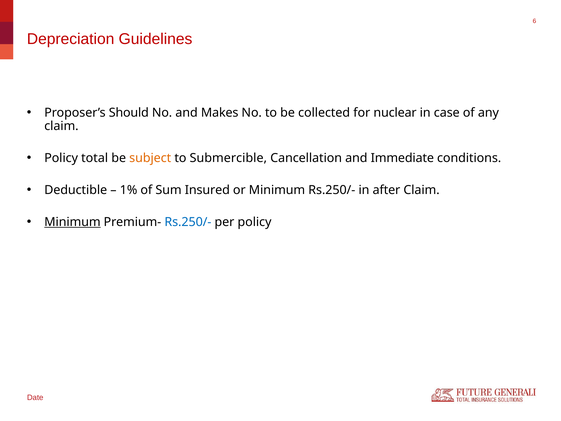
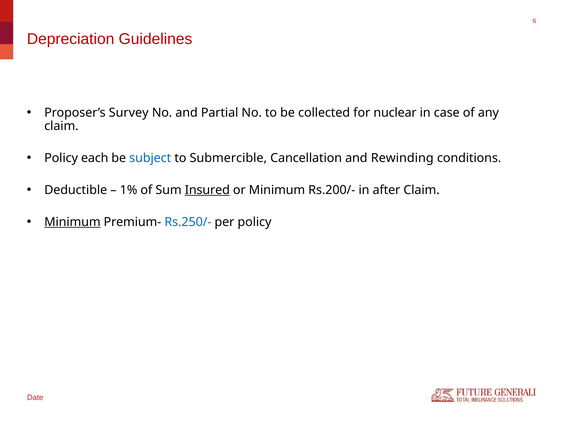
Should: Should -> Survey
Makes: Makes -> Partial
total: total -> each
subject colour: orange -> blue
Immediate: Immediate -> Rewinding
Insured underline: none -> present
Minimum Rs.250/-: Rs.250/- -> Rs.200/-
